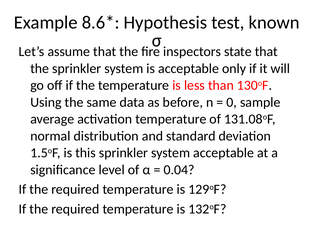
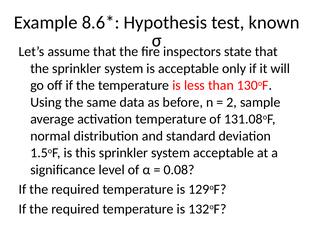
0: 0 -> 2
0.04: 0.04 -> 0.08
